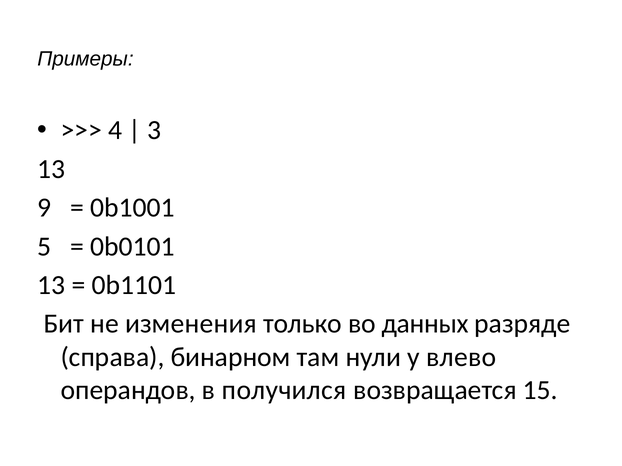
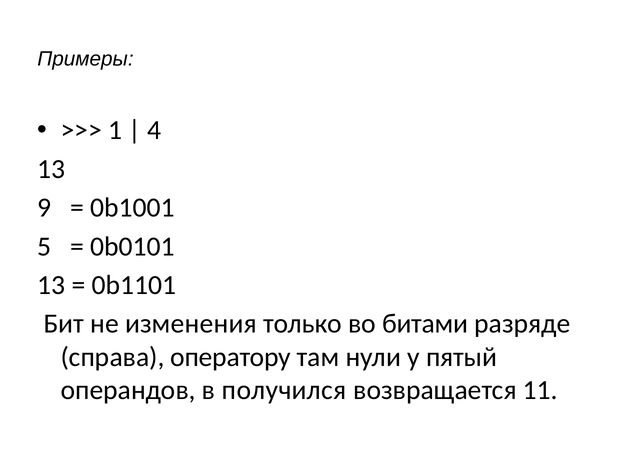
4: 4 -> 1
3: 3 -> 4
данных: данных -> битами
бинарном: бинарном -> оператору
влево: влево -> пятый
15: 15 -> 11
